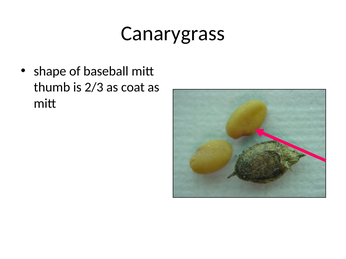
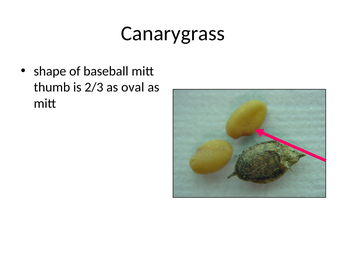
coat: coat -> oval
